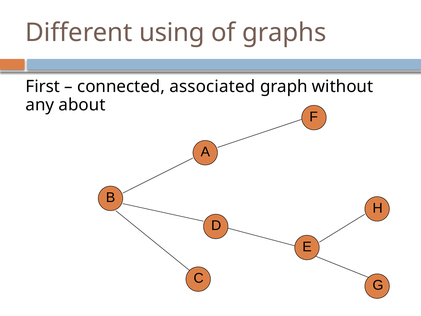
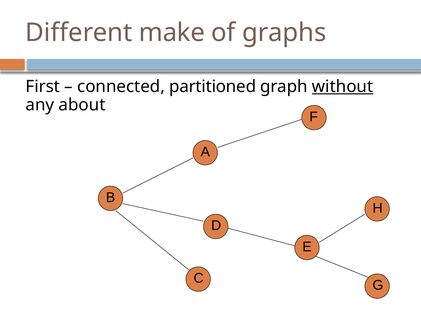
using: using -> make
associated: associated -> partitioned
without underline: none -> present
